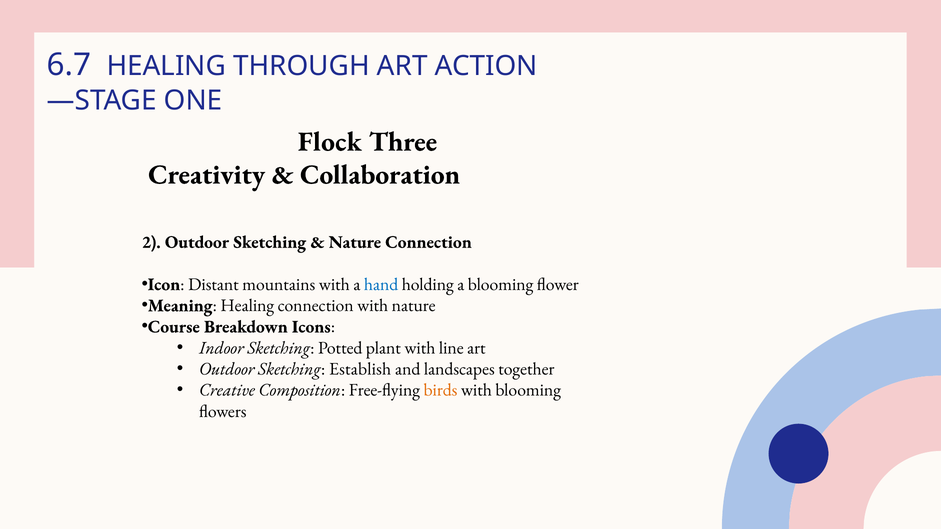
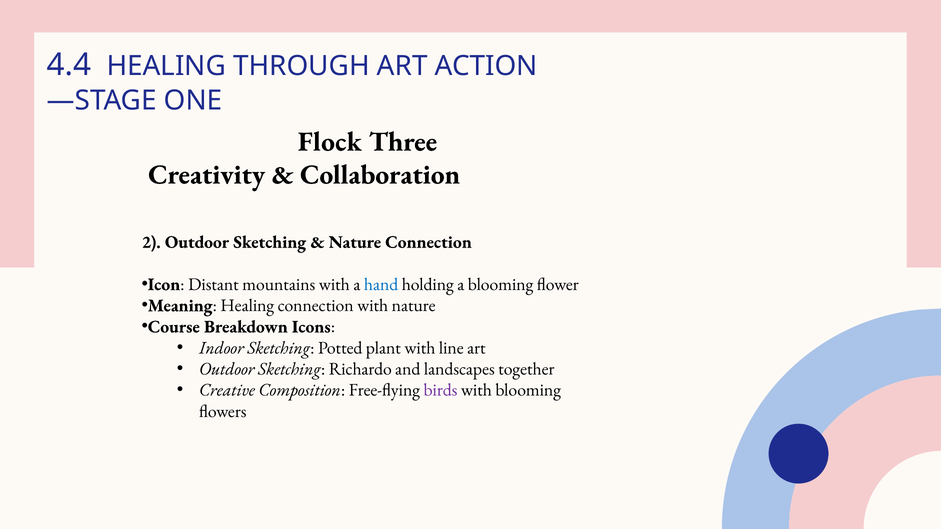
6.7: 6.7 -> 4.4
Establish: Establish -> Richardo
birds colour: orange -> purple
